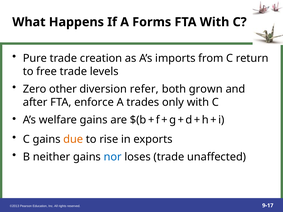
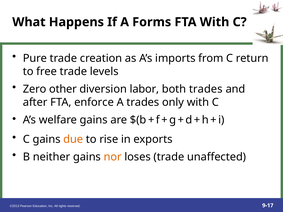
refer: refer -> labor
both grown: grown -> trades
nor colour: blue -> orange
